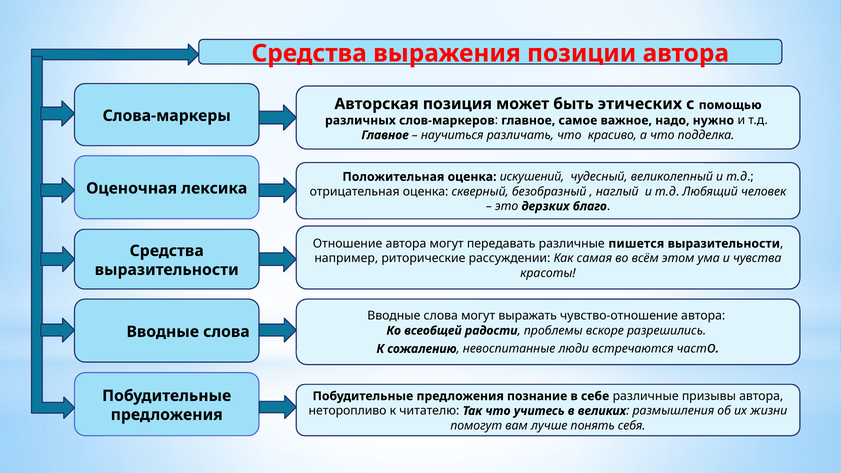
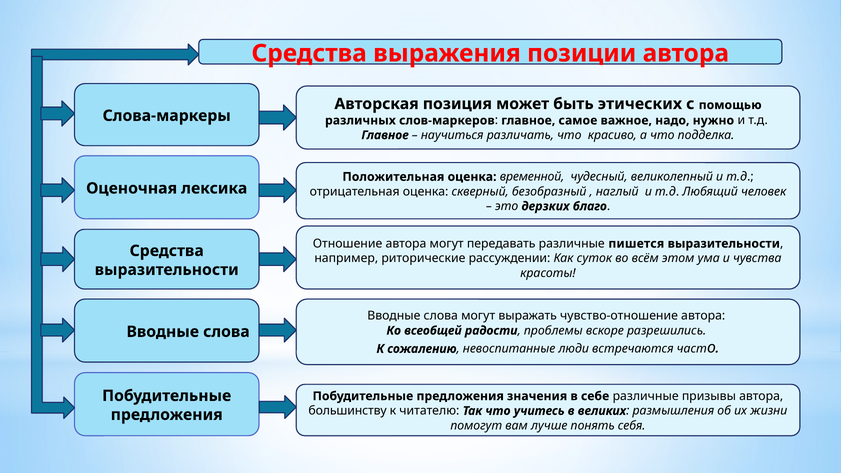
искушений: искушений -> временной
самая: самая -> суток
познание: познание -> значения
неторопливо: неторопливо -> большинству
